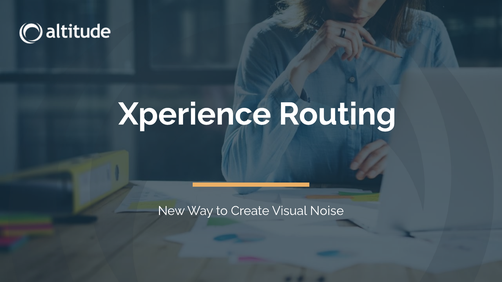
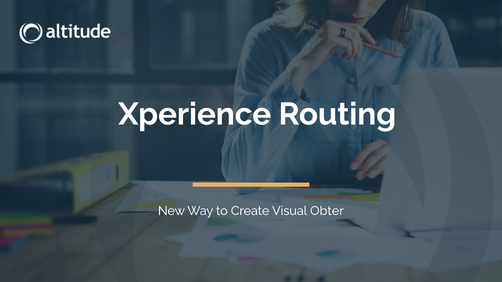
Noise: Noise -> Obter
